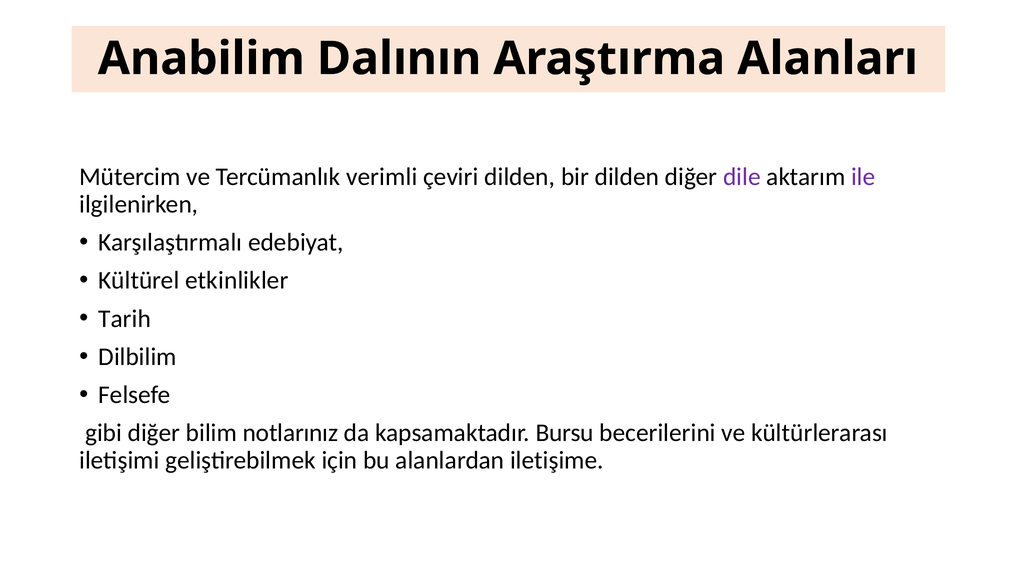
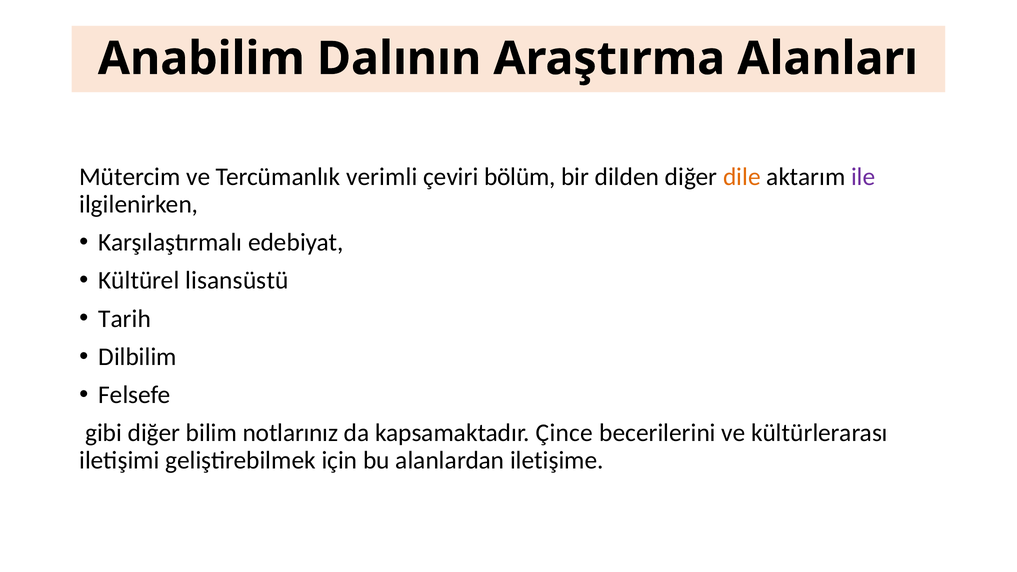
çeviri dilden: dilden -> bölüm
dile colour: purple -> orange
etkinlikler: etkinlikler -> lisansüstü
Bursu: Bursu -> Çince
